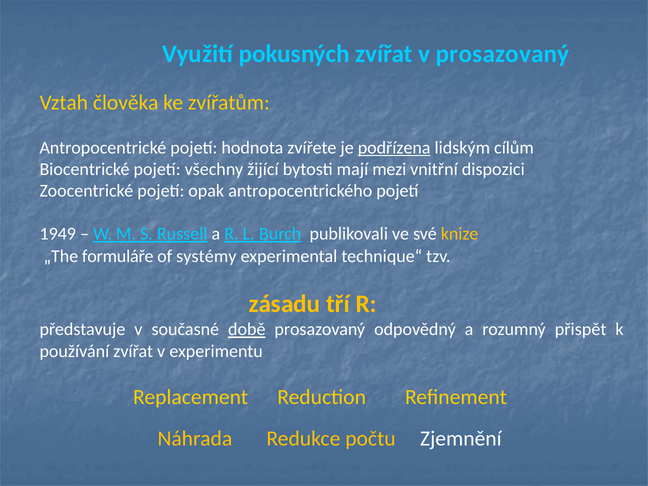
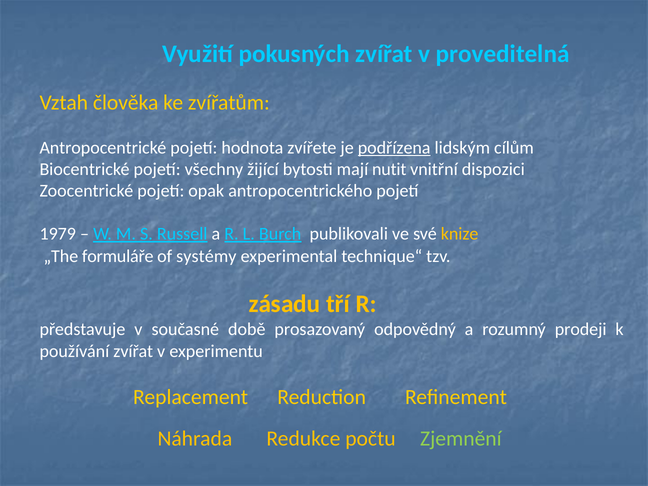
v prosazovaný: prosazovaný -> proveditelná
mezi: mezi -> nutit
1949: 1949 -> 1979
době underline: present -> none
přispět: přispět -> prodeji
Zjemnění colour: white -> light green
